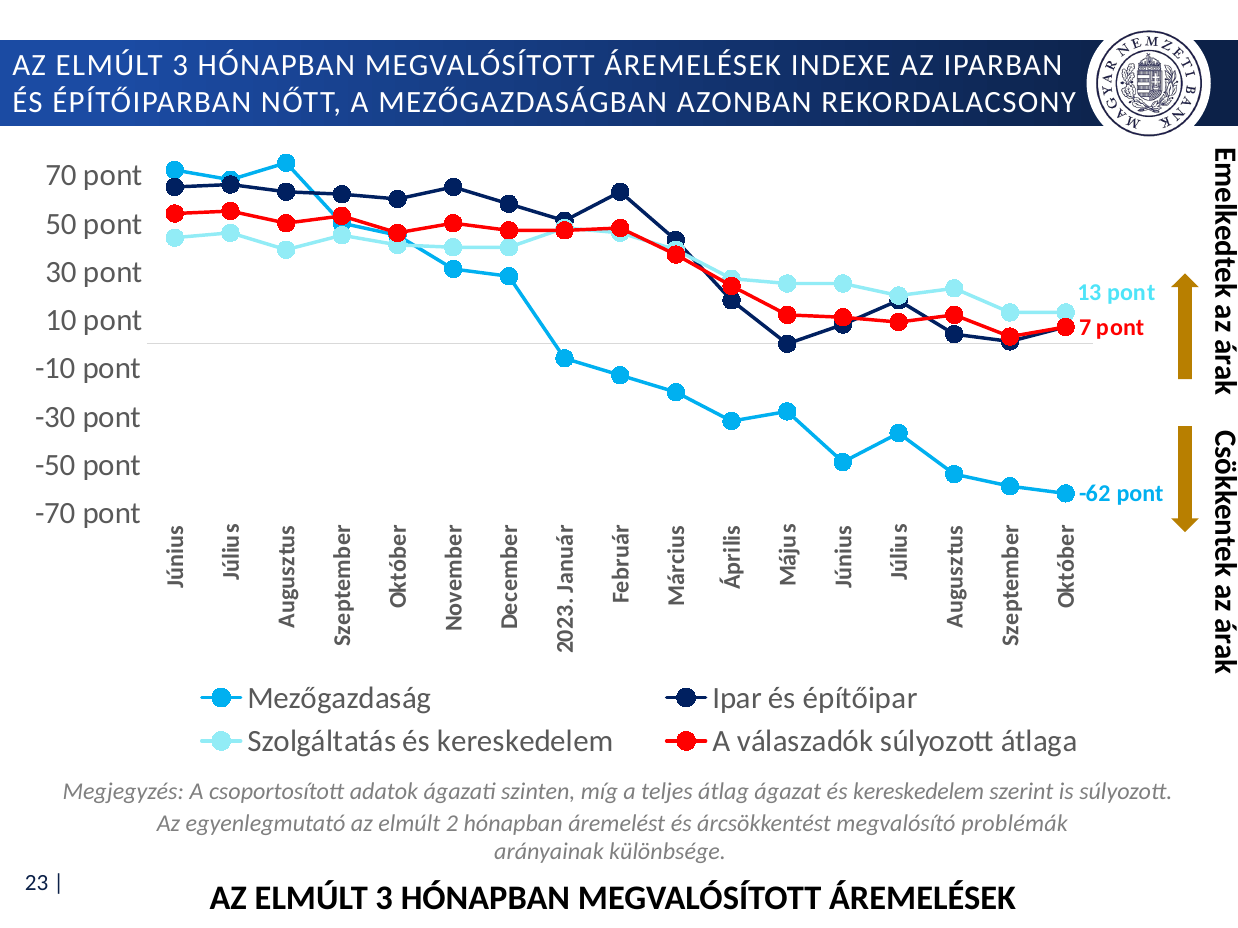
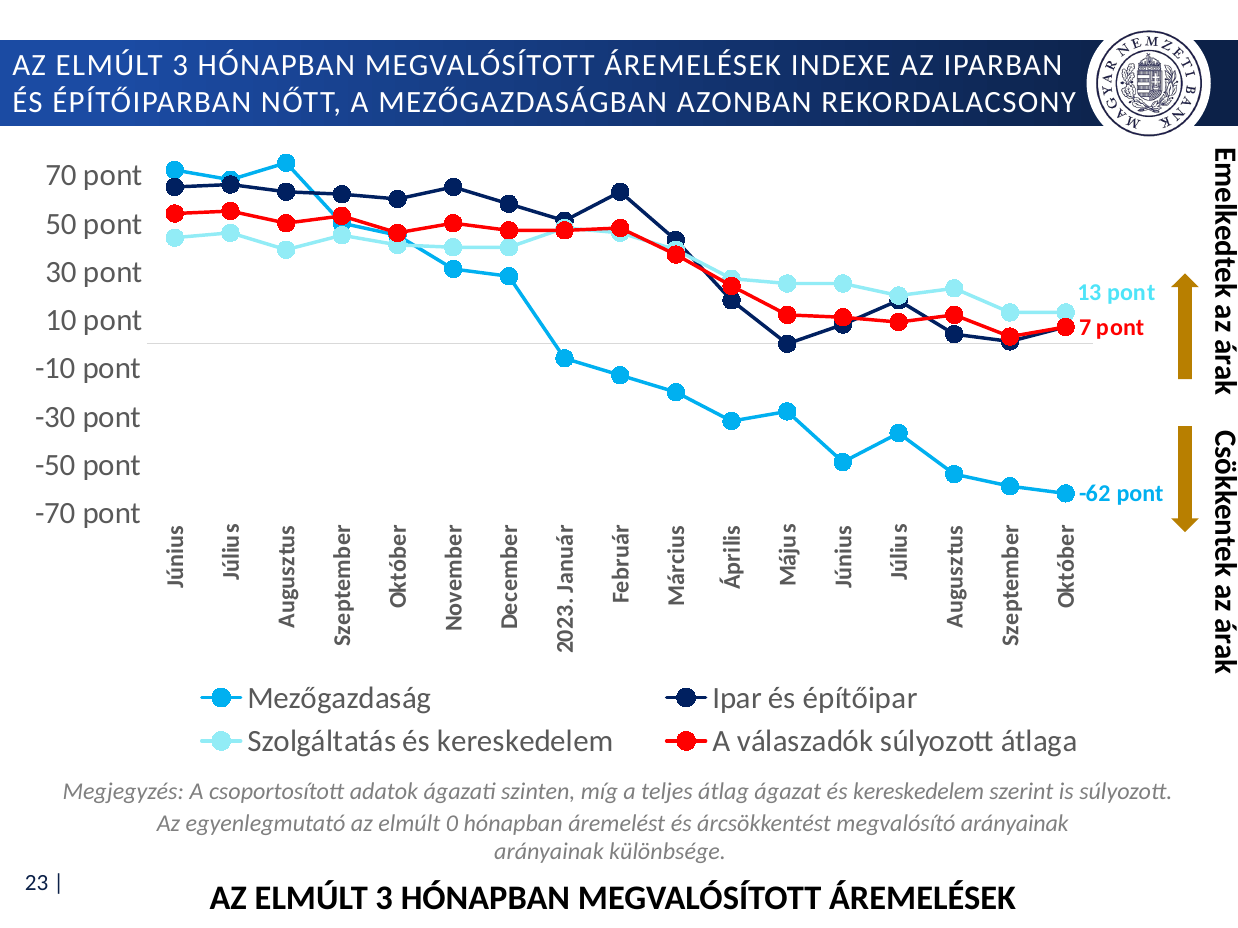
elmúlt 2: 2 -> 0
megvalósító problémák: problémák -> arányainak
